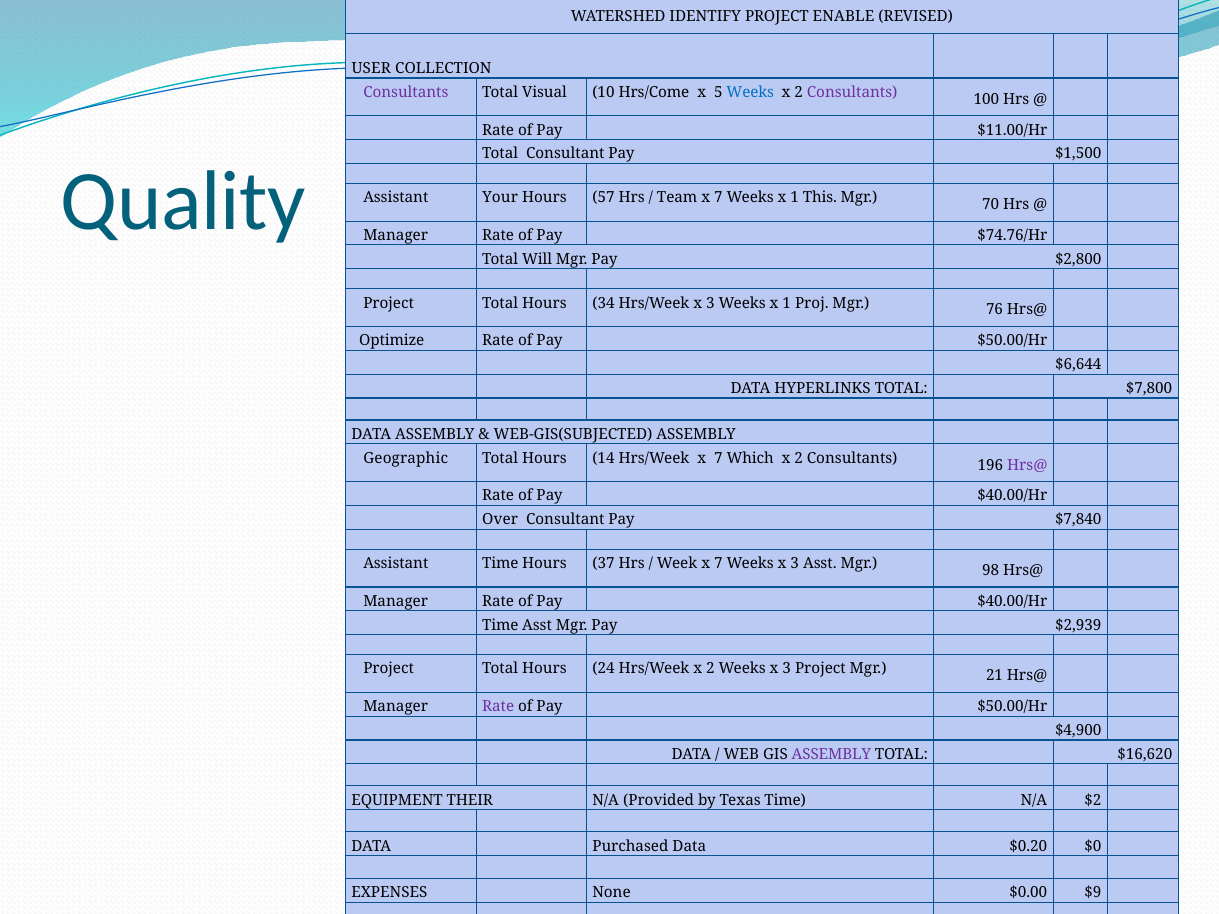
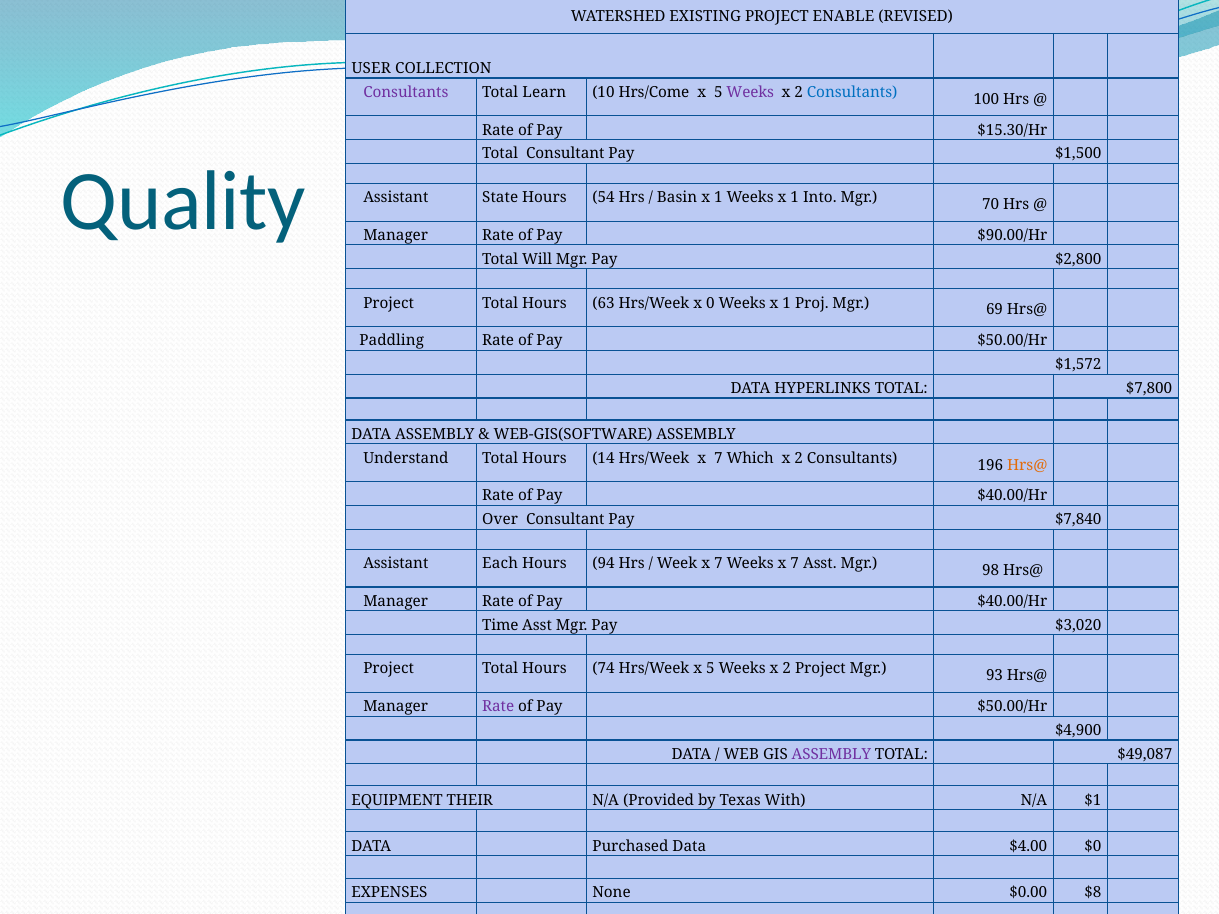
IDENTIFY: IDENTIFY -> EXISTING
Visual: Visual -> Learn
Weeks at (750, 92) colour: blue -> purple
Consultants at (852, 92) colour: purple -> blue
$11.00/Hr: $11.00/Hr -> $15.30/Hr
Your: Your -> State
57: 57 -> 54
Team: Team -> Basin
7 at (718, 198): 7 -> 1
This: This -> Into
$74.76/Hr: $74.76/Hr -> $90.00/Hr
34: 34 -> 63
Hrs/Week x 3: 3 -> 0
76: 76 -> 69
Optimize: Optimize -> Paddling
$6,644: $6,644 -> $1,572
WEB-GIS(SUBJECTED: WEB-GIS(SUBJECTED -> WEB-GIS(SOFTWARE
Geographic: Geographic -> Understand
Hrs@ at (1027, 465) colour: purple -> orange
Assistant Time: Time -> Each
37: 37 -> 94
7 Weeks x 3: 3 -> 7
$2,939: $2,939 -> $3,020
24: 24 -> 74
Hrs/Week x 2: 2 -> 5
3 at (787, 669): 3 -> 2
21: 21 -> 93
$16,620: $16,620 -> $49,087
Texas Time: Time -> With
$2: $2 -> $1
$0.20: $0.20 -> $4.00
$9: $9 -> $8
